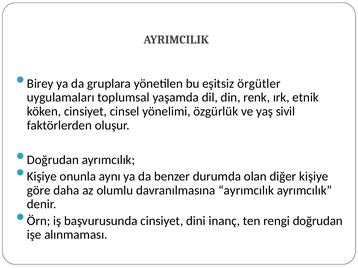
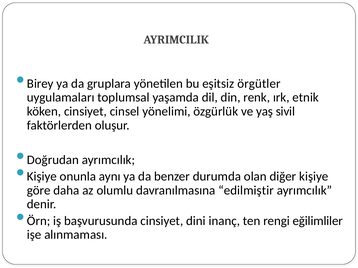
davranılmasına ayrımcılık: ayrımcılık -> edilmiştir
rengi doğrudan: doğrudan -> eğilimliler
